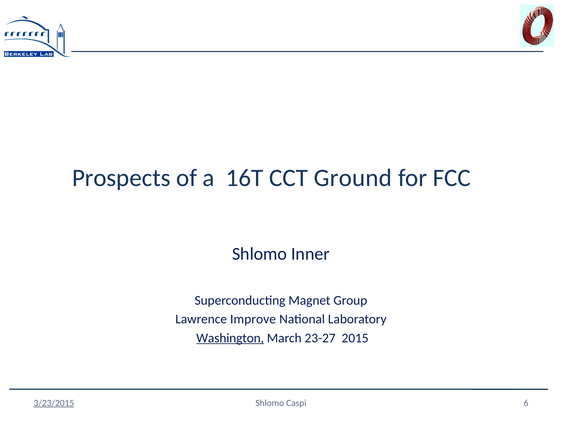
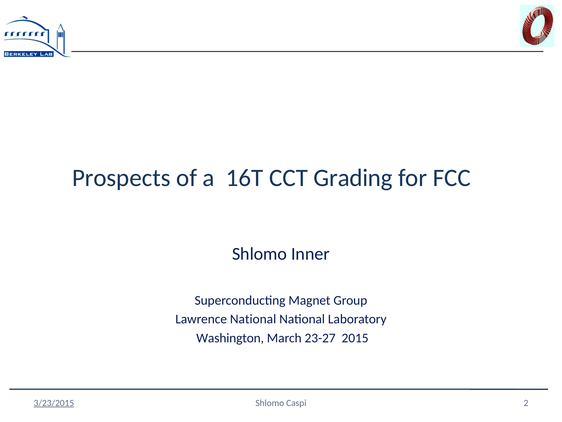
Ground: Ground -> Grading
Lawrence Improve: Improve -> National
Washington underline: present -> none
6: 6 -> 2
